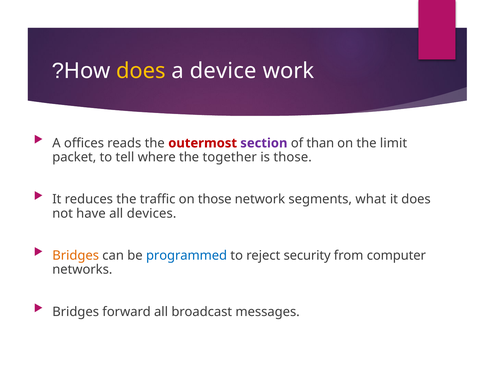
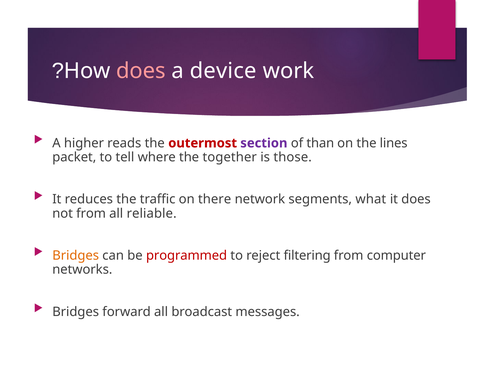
does at (141, 71) colour: yellow -> pink
offices: offices -> higher
limit: limit -> lines
on those: those -> there
not have: have -> from
devices: devices -> reliable
programmed colour: blue -> red
security: security -> filtering
